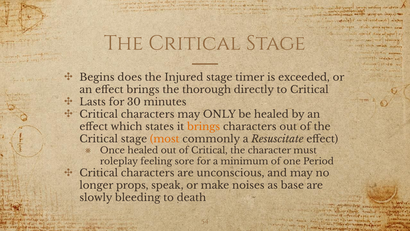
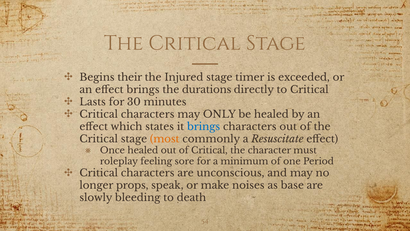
does: does -> their
thorough: thorough -> durations
brings at (204, 126) colour: orange -> blue
